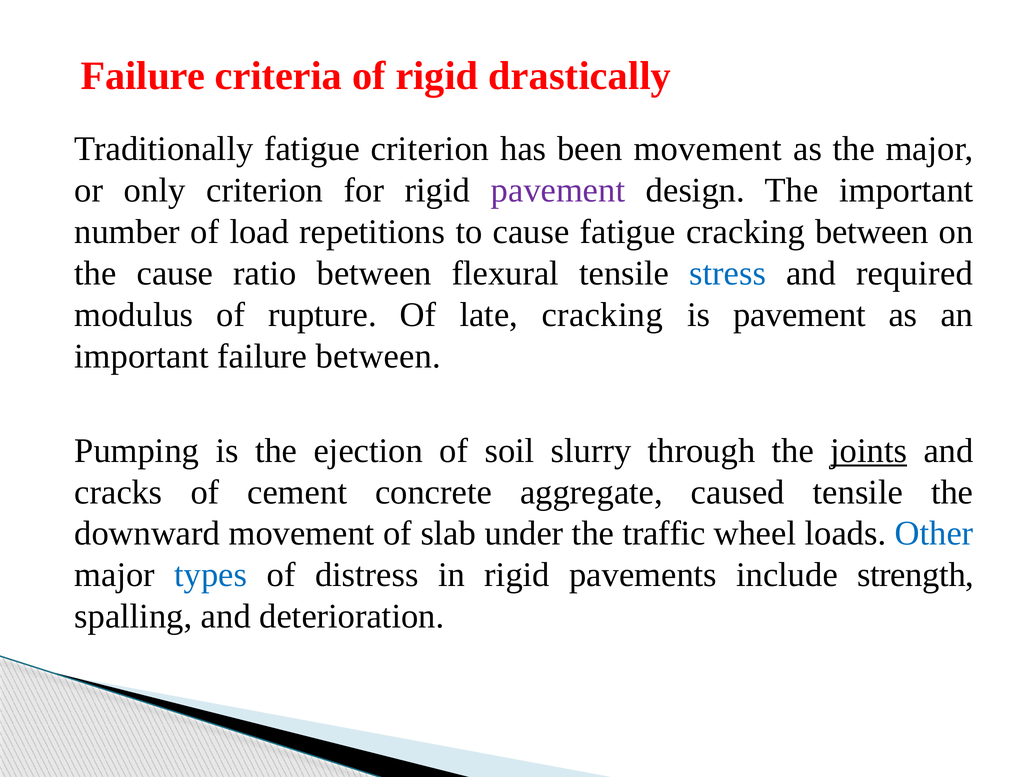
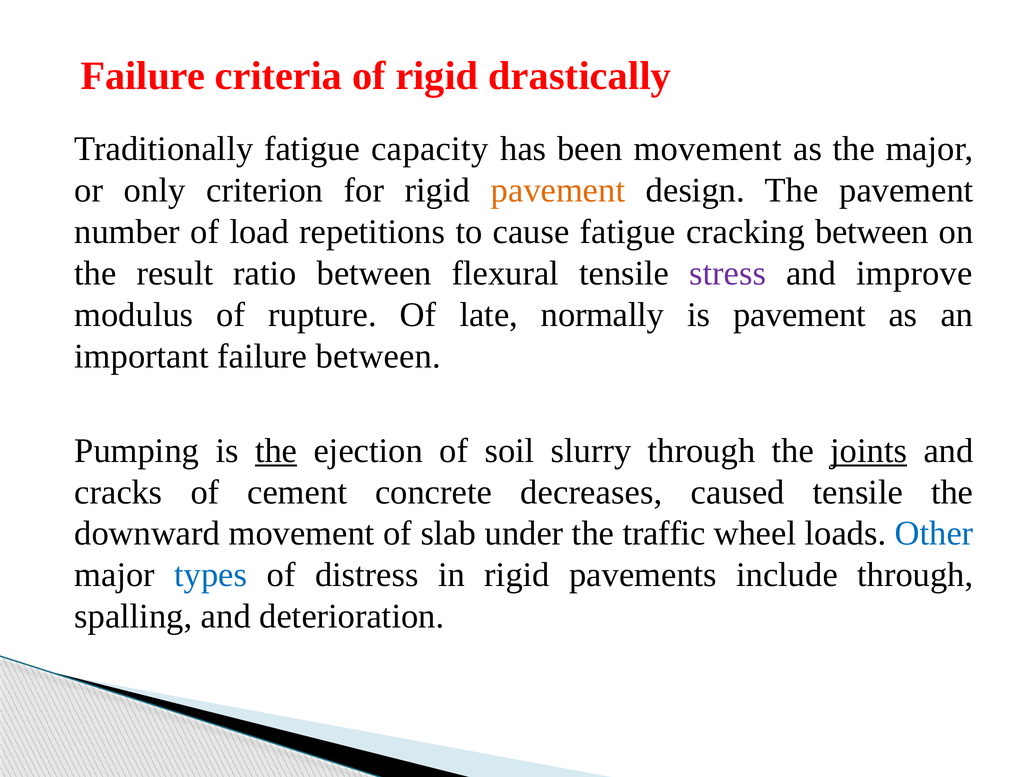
fatigue criterion: criterion -> capacity
pavement at (558, 191) colour: purple -> orange
The important: important -> pavement
the cause: cause -> result
stress colour: blue -> purple
required: required -> improve
late cracking: cracking -> normally
the at (276, 451) underline: none -> present
aggregate: aggregate -> decreases
include strength: strength -> through
